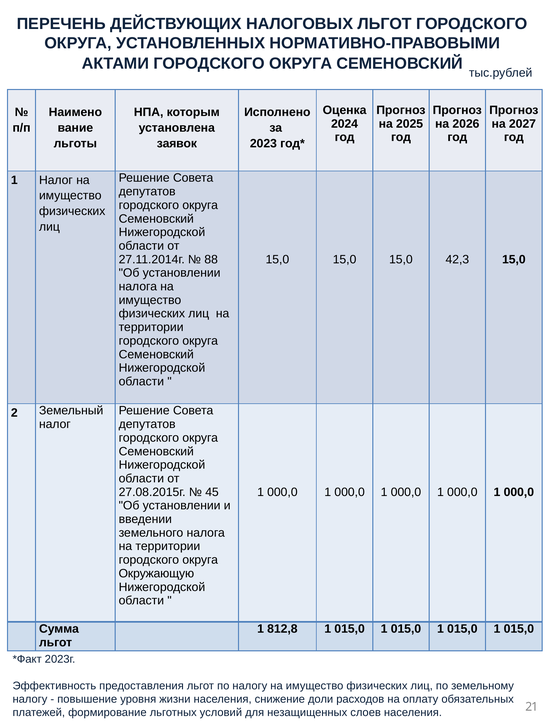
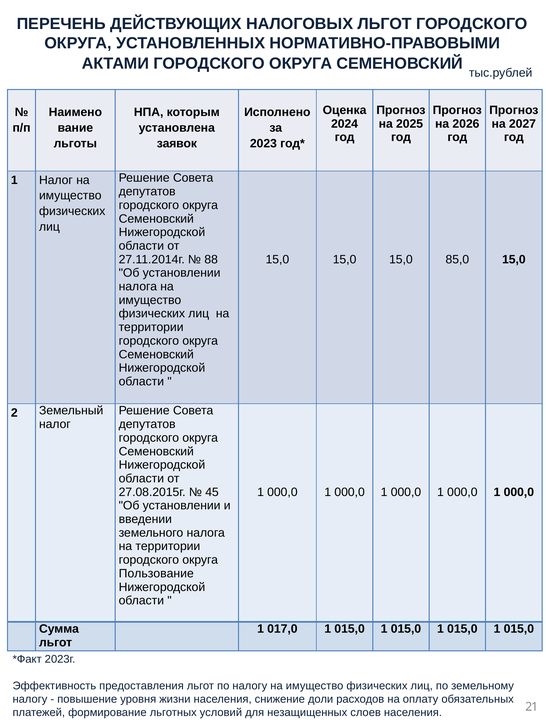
42,3: 42,3 -> 85,0
Окружающую: Окружающую -> Пользование
812,8: 812,8 -> 017,0
